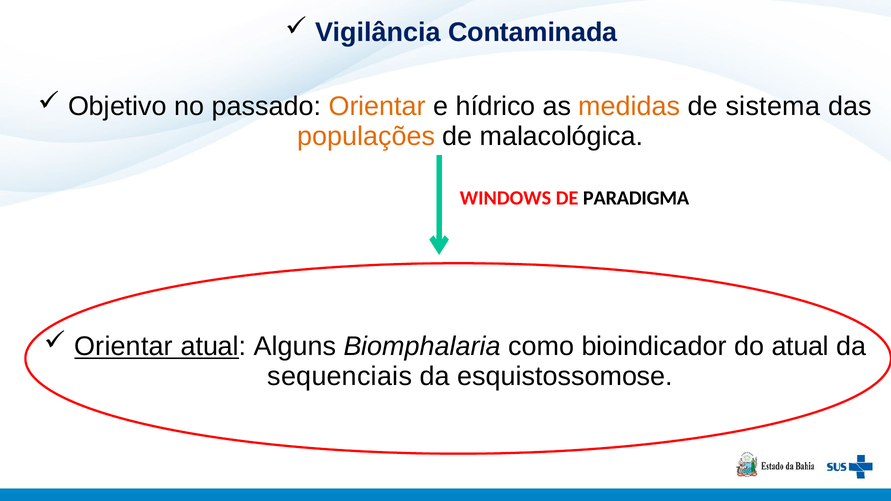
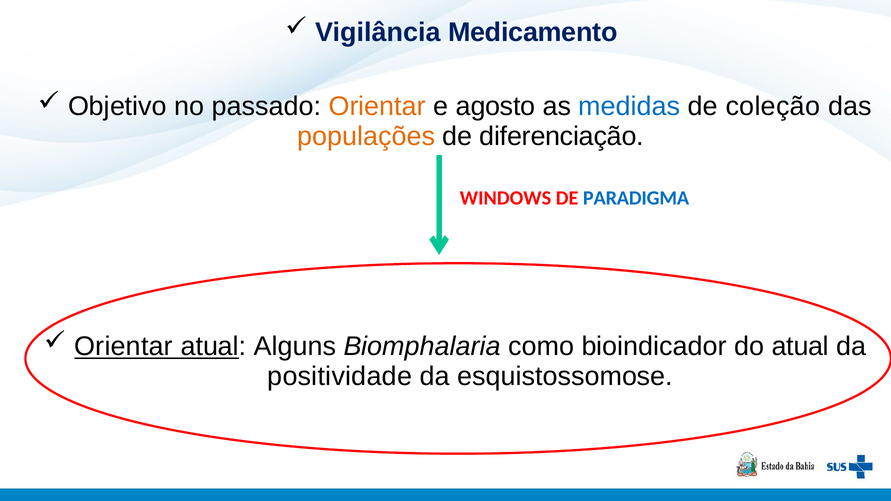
Contaminada: Contaminada -> Medicamento
hídrico: hídrico -> agosto
medidas colour: orange -> blue
sistema: sistema -> coleção
malacológica: malacológica -> diferenciação
PARADIGMA colour: black -> blue
sequenciais: sequenciais -> positividade
